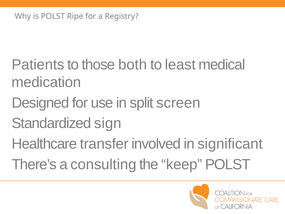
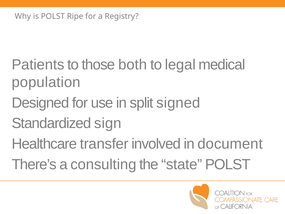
least: least -> legal
medication: medication -> population
screen: screen -> signed
significant: significant -> document
keep: keep -> state
